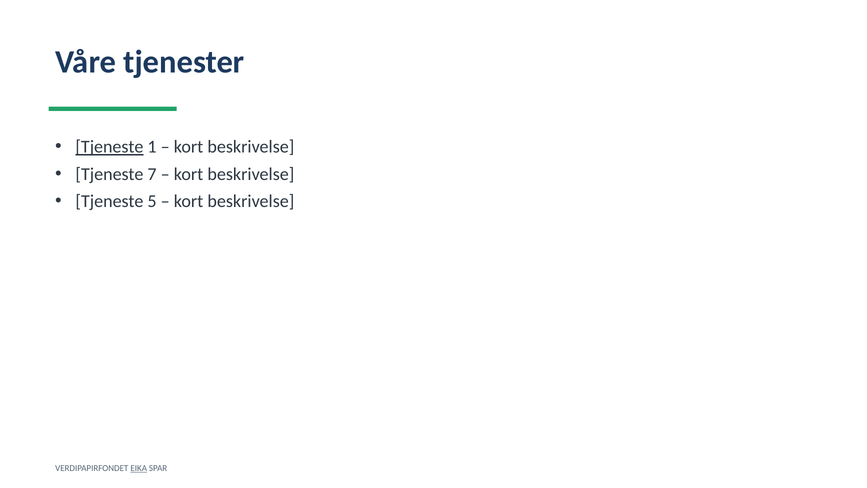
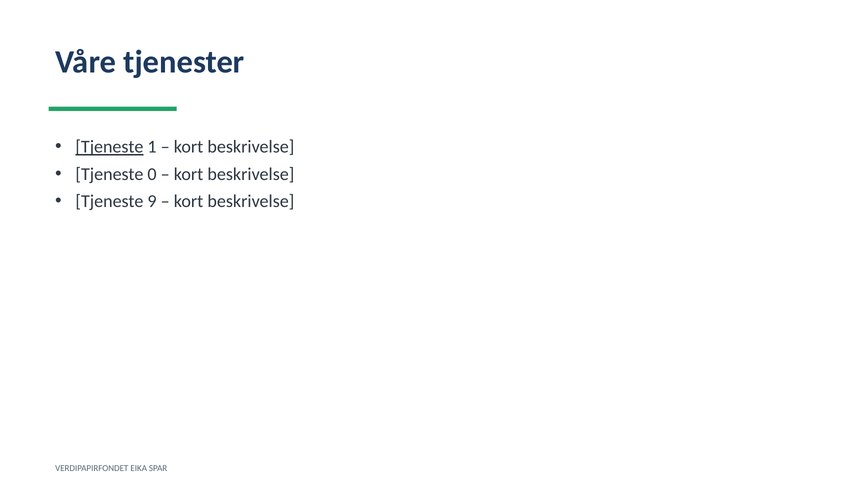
7: 7 -> 0
5: 5 -> 9
EIKA underline: present -> none
